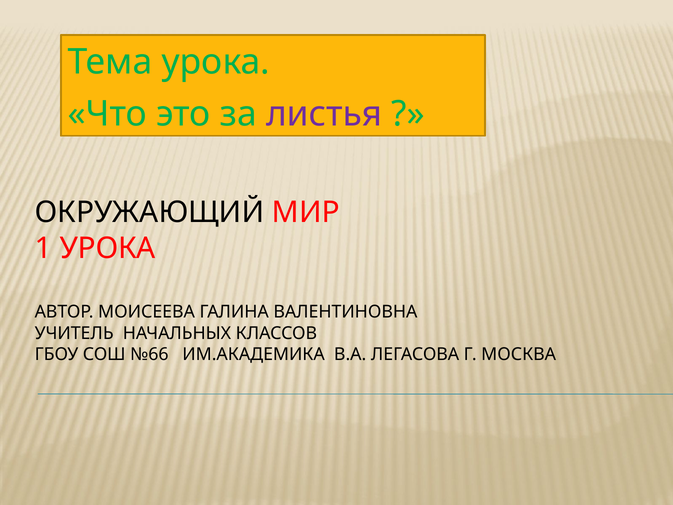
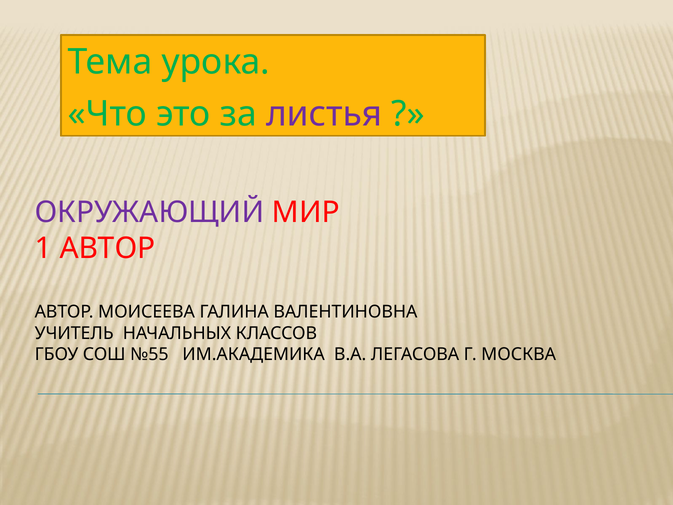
ОКРУЖАЮЩИЙ colour: black -> purple
1 УРОКА: УРОКА -> АВТОР
№66: №66 -> №55
